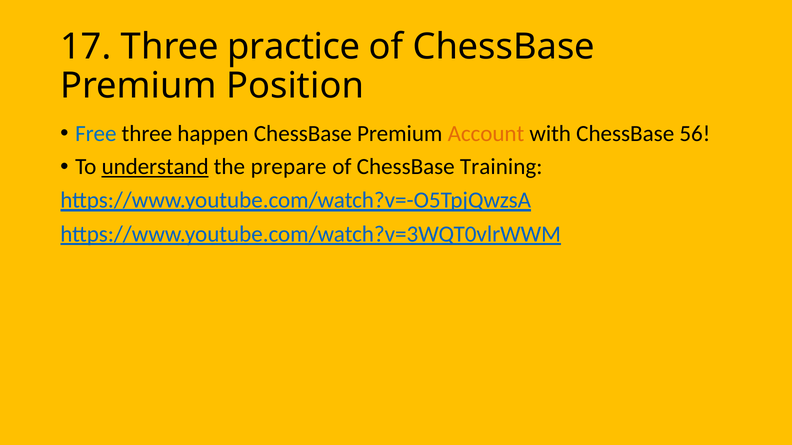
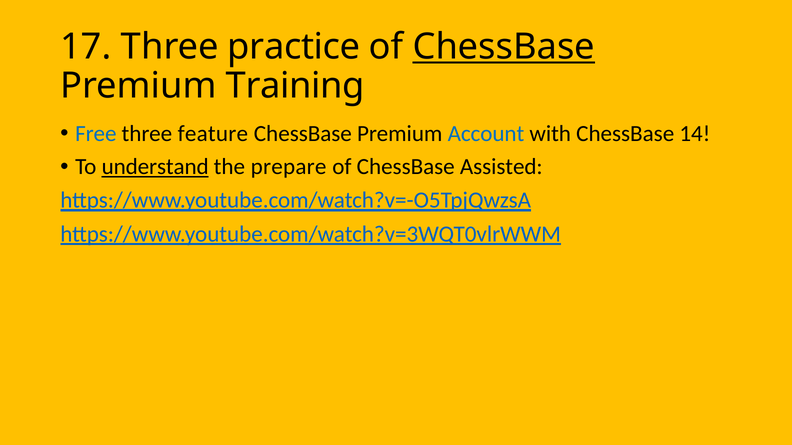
ChessBase at (504, 47) underline: none -> present
Position: Position -> Training
happen: happen -> feature
Account colour: orange -> blue
56: 56 -> 14
Training: Training -> Assisted
